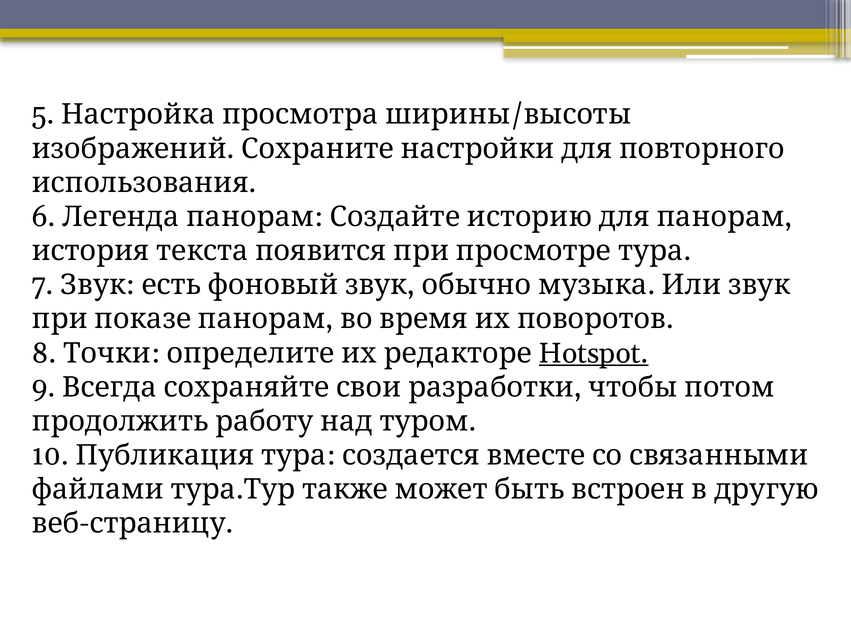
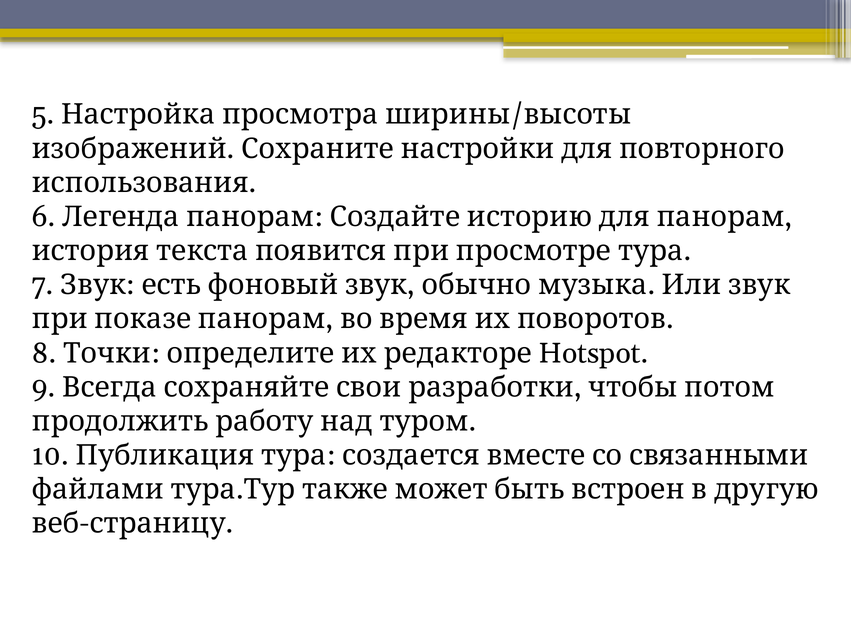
Hotspot underline: present -> none
